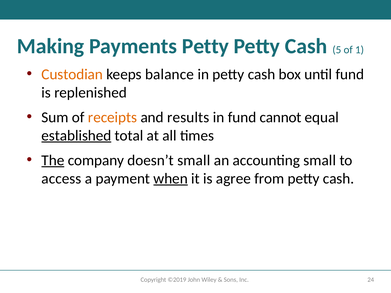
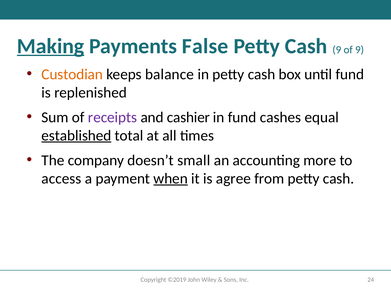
Making underline: none -> present
Payments Petty: Petty -> False
Cash 5: 5 -> 9
of 1: 1 -> 9
receipts colour: orange -> purple
results: results -> cashier
cannot: cannot -> cashes
The underline: present -> none
accounting small: small -> more
